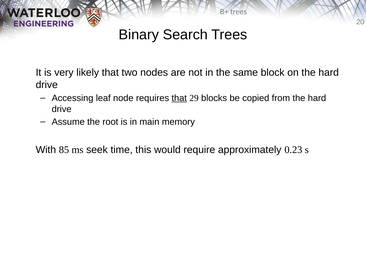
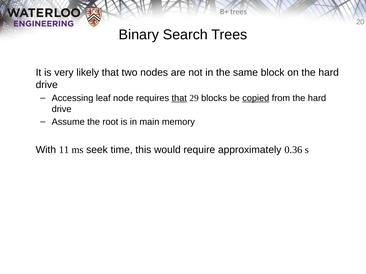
copied underline: none -> present
85: 85 -> 11
0.23: 0.23 -> 0.36
